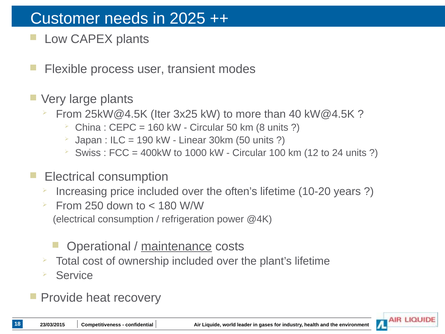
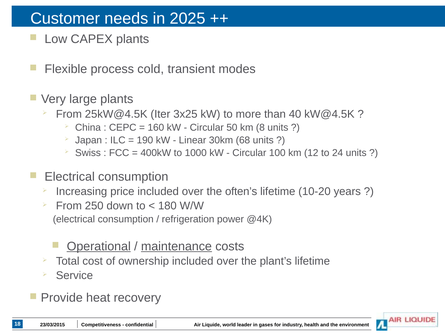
user: user -> cold
30km 50: 50 -> 68
Operational underline: none -> present
